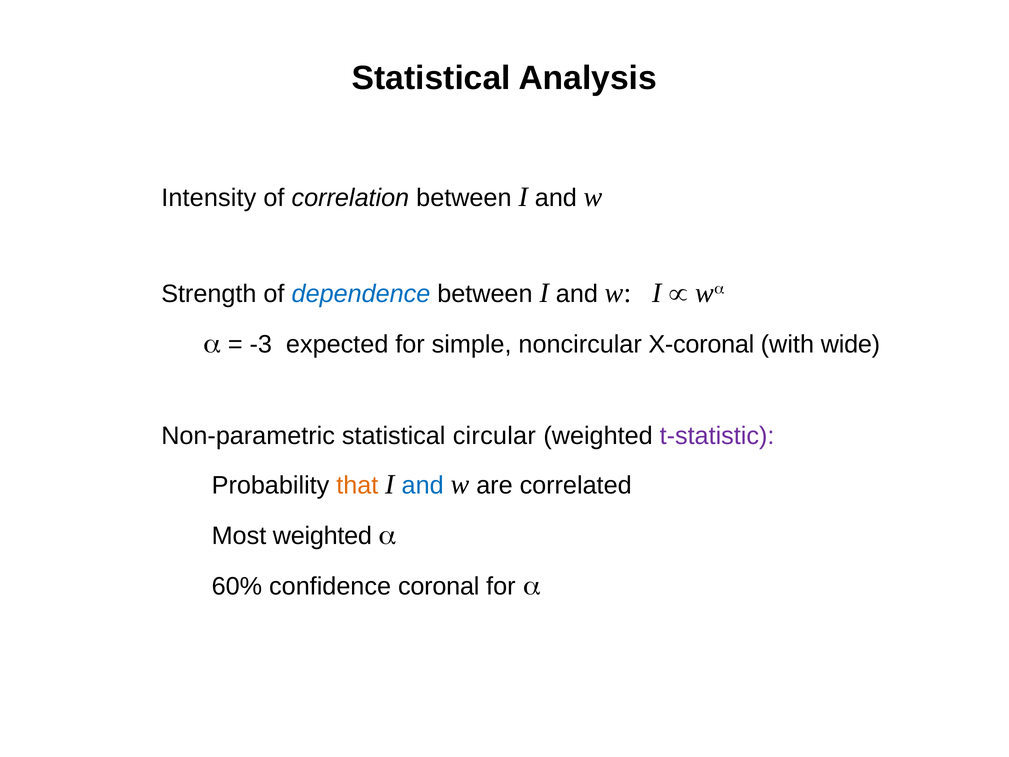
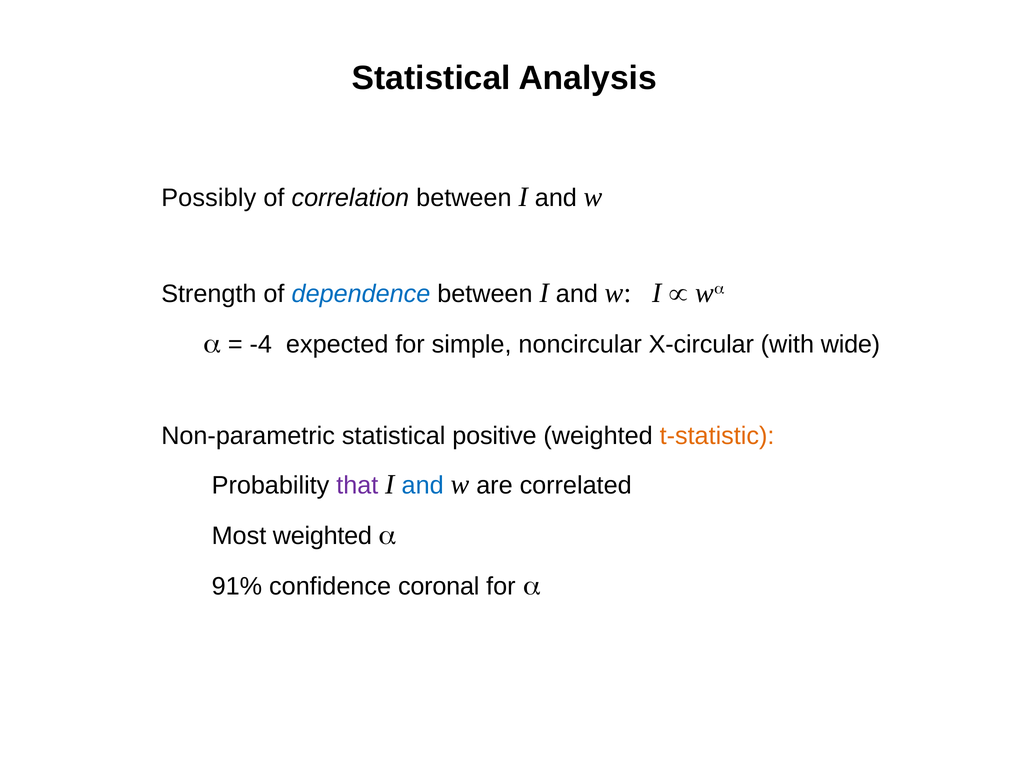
Intensity: Intensity -> Possibly
-3: -3 -> -4
X-coronal: X-coronal -> X-circular
circular: circular -> positive
t-statistic colour: purple -> orange
that colour: orange -> purple
60%: 60% -> 91%
